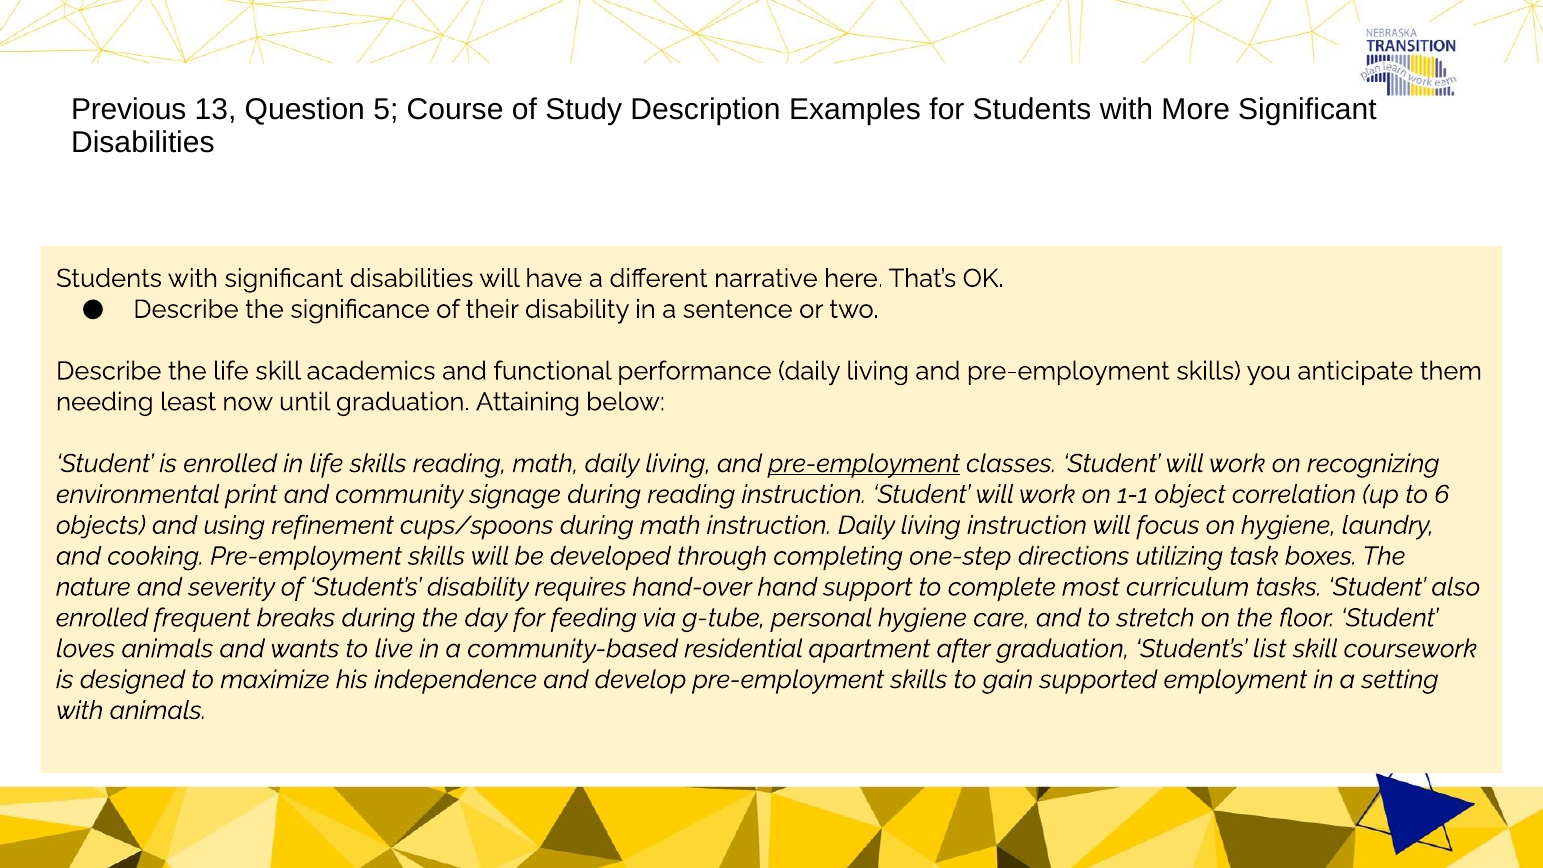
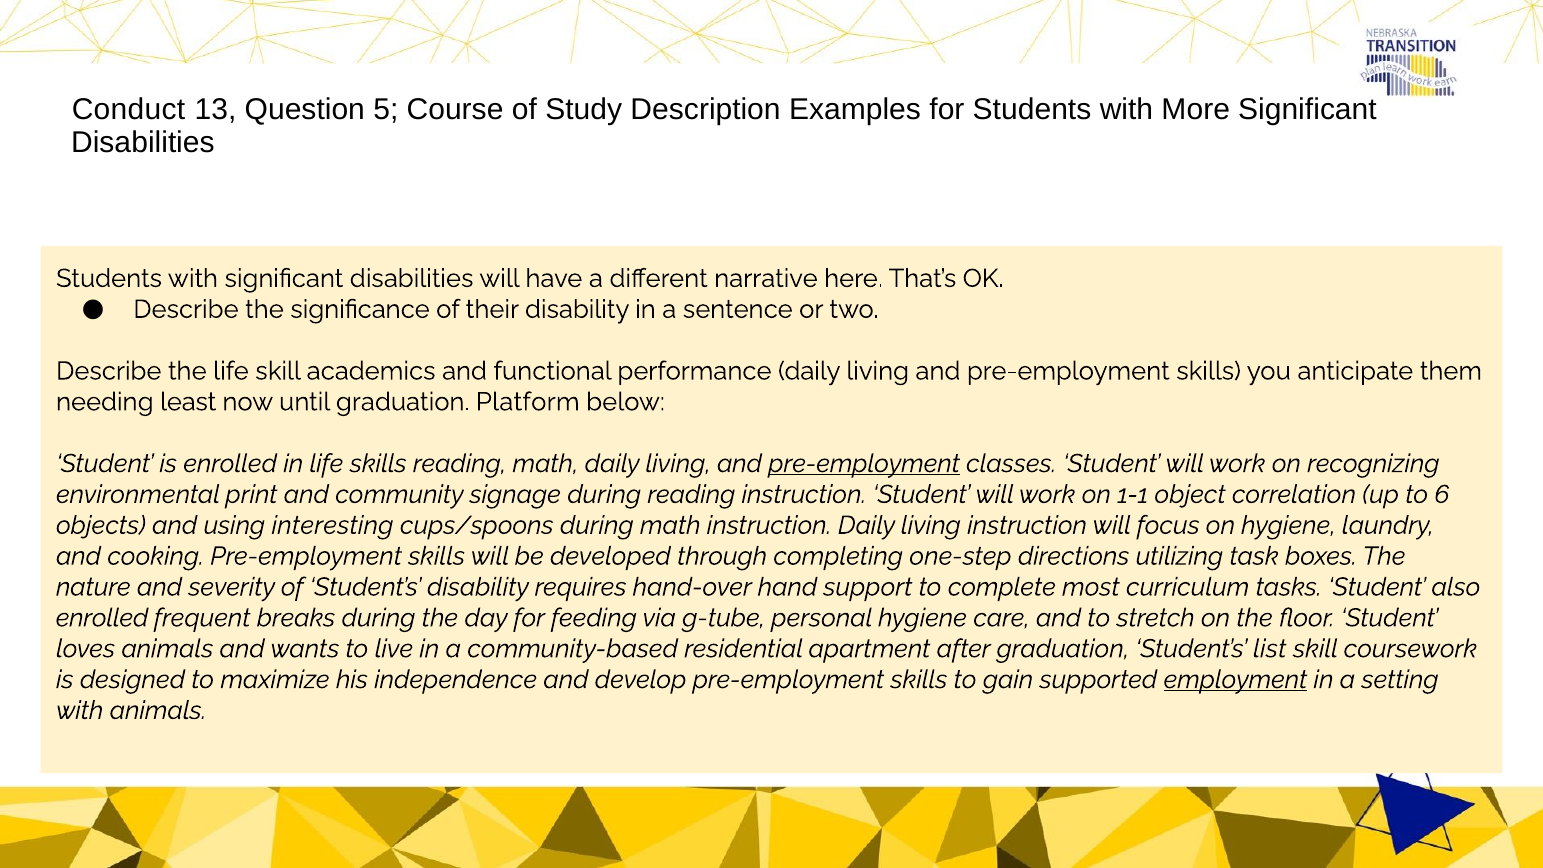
Previous: Previous -> Conduct
Attaining: Attaining -> Platform
refinement: refinement -> interesting
employment underline: none -> present
